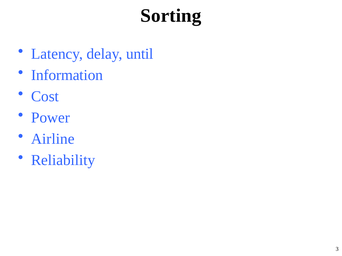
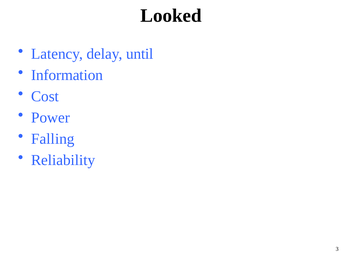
Sorting: Sorting -> Looked
Airline: Airline -> Falling
